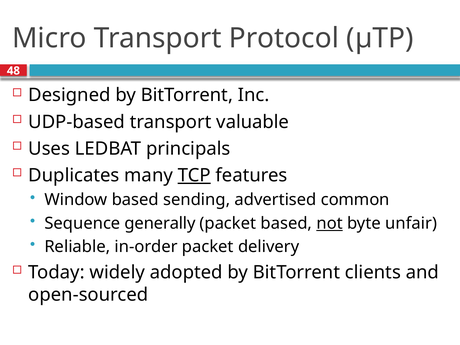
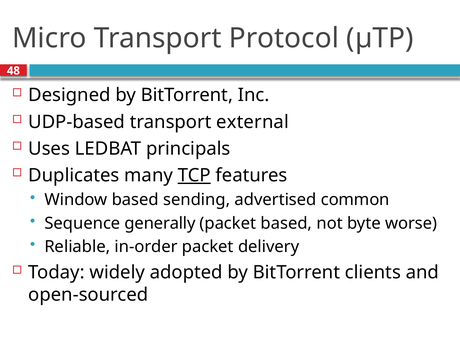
valuable: valuable -> external
not underline: present -> none
unfair: unfair -> worse
